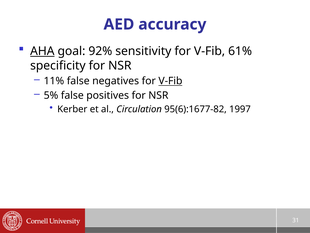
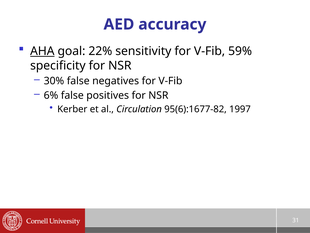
92%: 92% -> 22%
61%: 61% -> 59%
11%: 11% -> 30%
V-Fib at (170, 81) underline: present -> none
5%: 5% -> 6%
